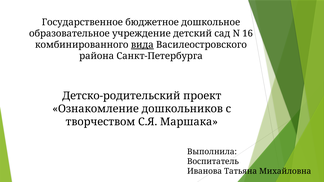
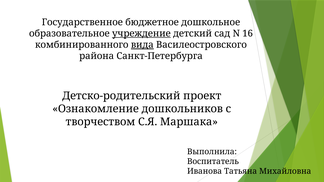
учреждение underline: none -> present
